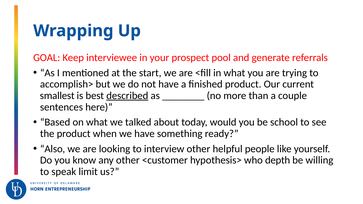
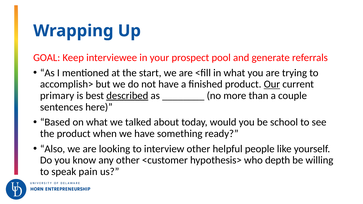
Our underline: none -> present
smallest: smallest -> primary
limit: limit -> pain
